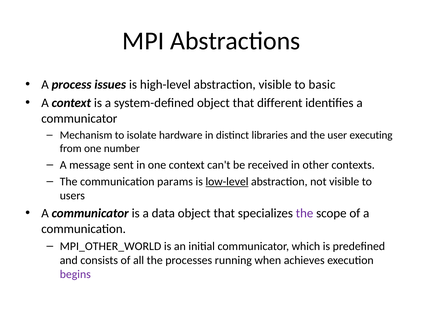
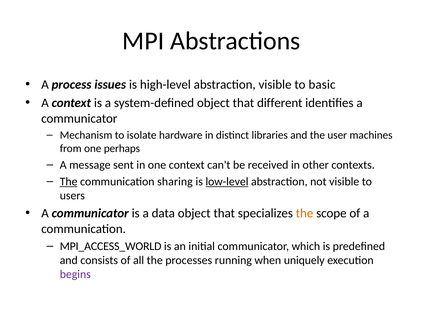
executing: executing -> machines
number: number -> perhaps
The at (69, 182) underline: none -> present
params: params -> sharing
the at (305, 214) colour: purple -> orange
MPI_OTHER_WORLD: MPI_OTHER_WORLD -> MPI_ACCESS_WORLD
achieves: achieves -> uniquely
